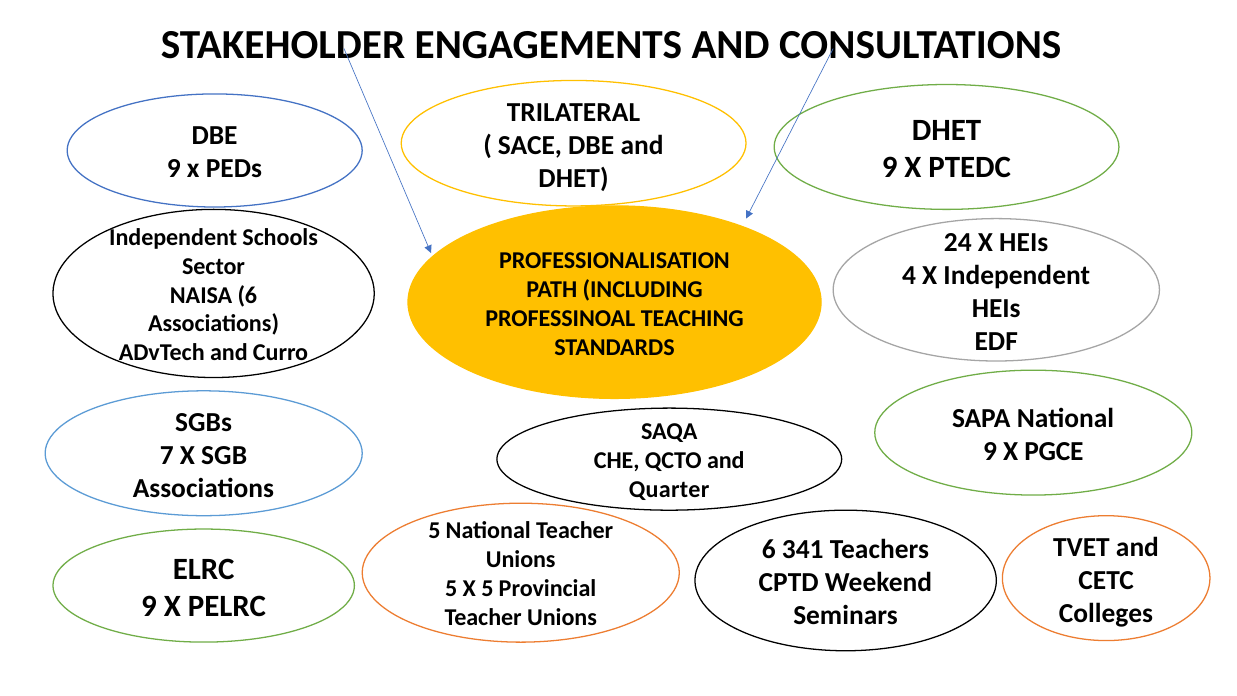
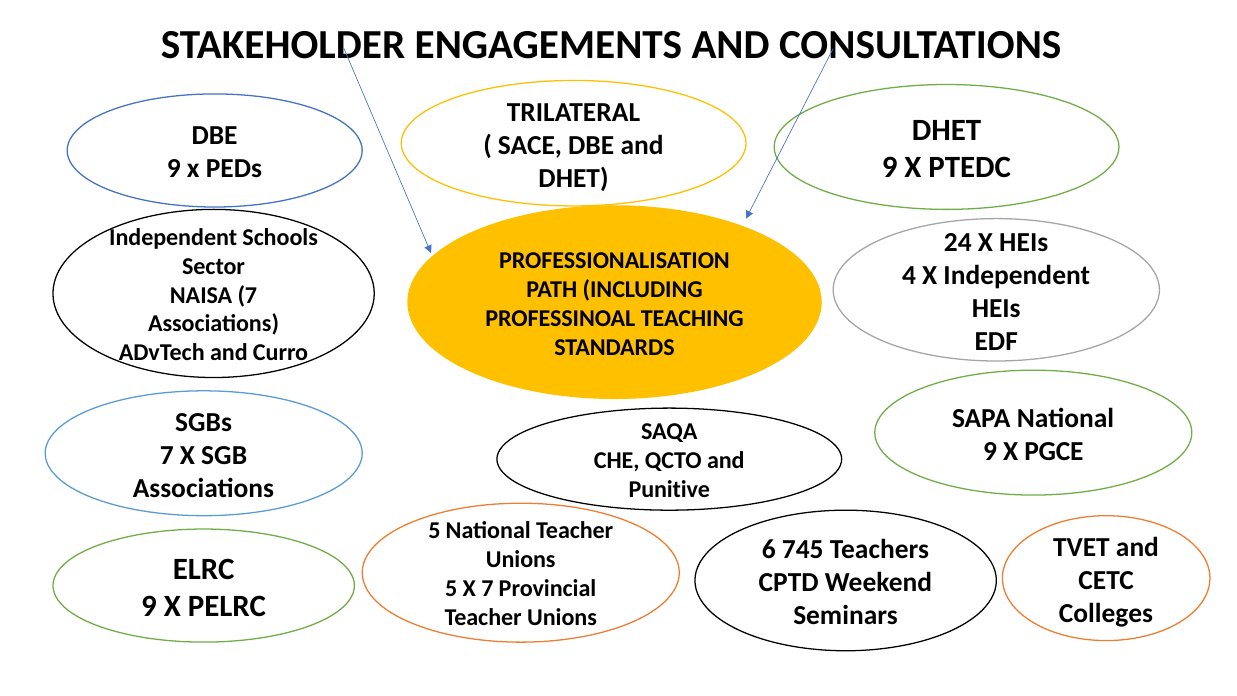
NAISA 6: 6 -> 7
Quarter: Quarter -> Punitive
341: 341 -> 745
X 5: 5 -> 7
